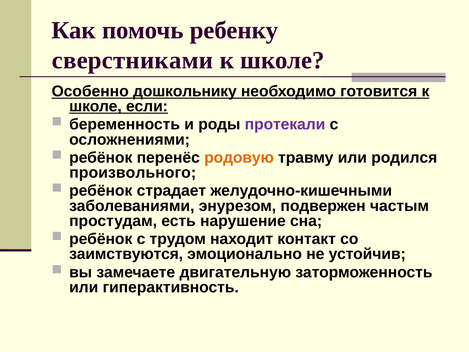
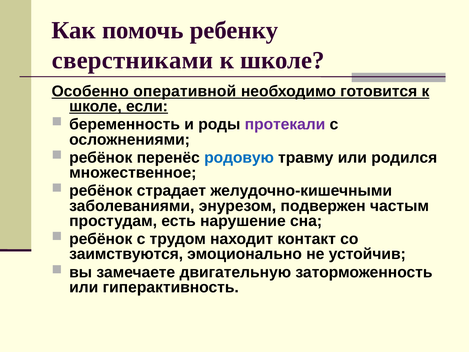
дошкольнику: дошкольнику -> оперативной
родовую colour: orange -> blue
произвольного: произвольного -> множественное
